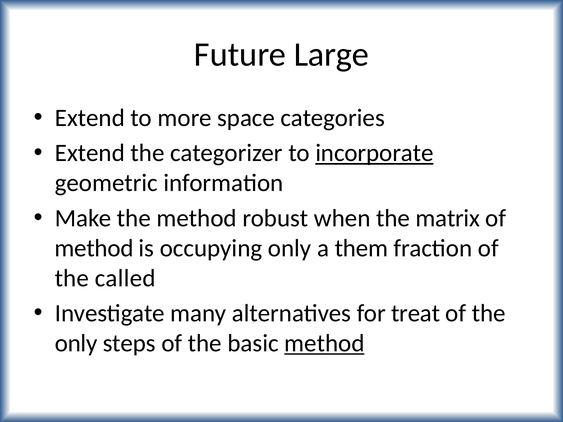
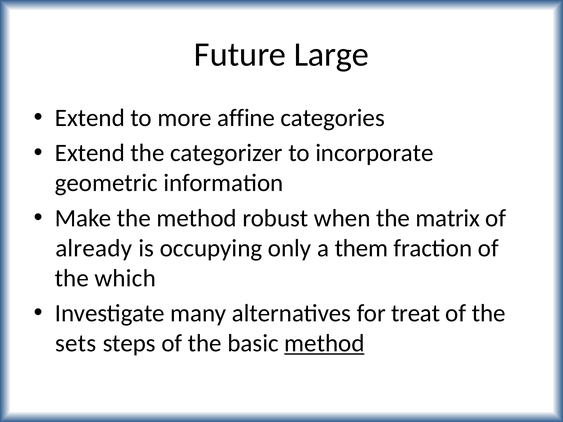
space: space -> affine
incorporate underline: present -> none
method at (94, 248): method -> already
called: called -> which
only at (76, 343): only -> sets
